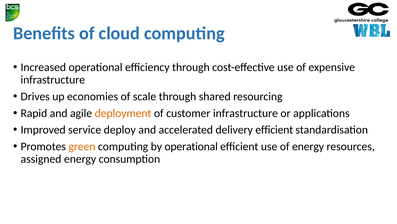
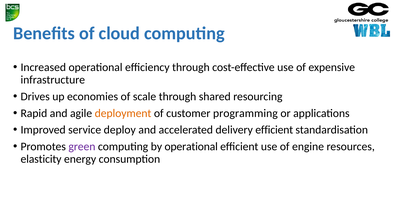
customer infrastructure: infrastructure -> programming
green colour: orange -> purple
of energy: energy -> engine
assigned: assigned -> elasticity
